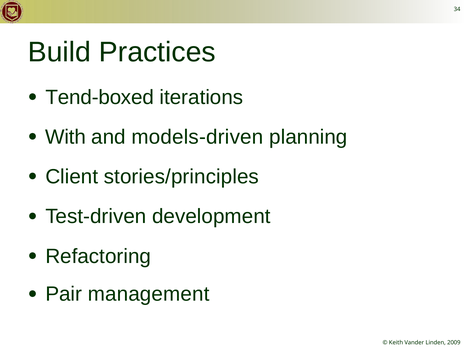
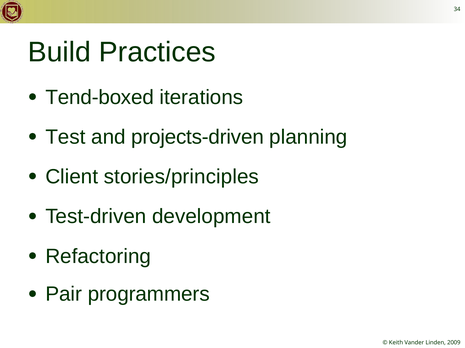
With: With -> Test
models-driven: models-driven -> projects-driven
management: management -> programmers
